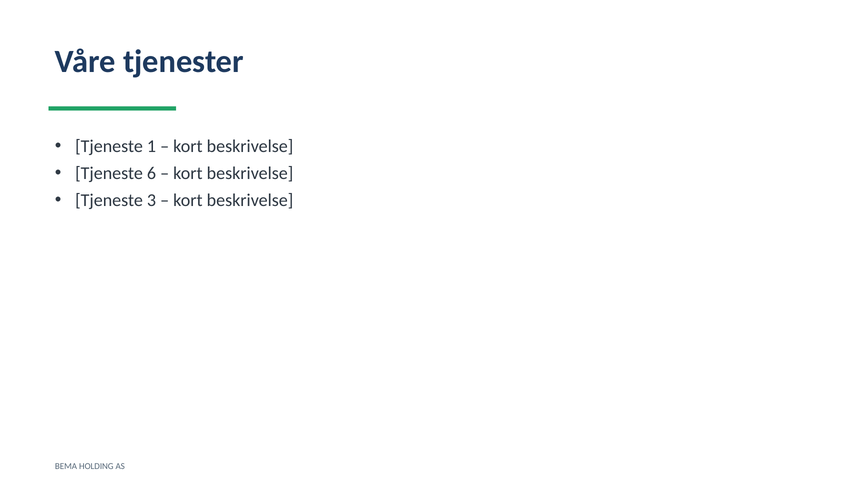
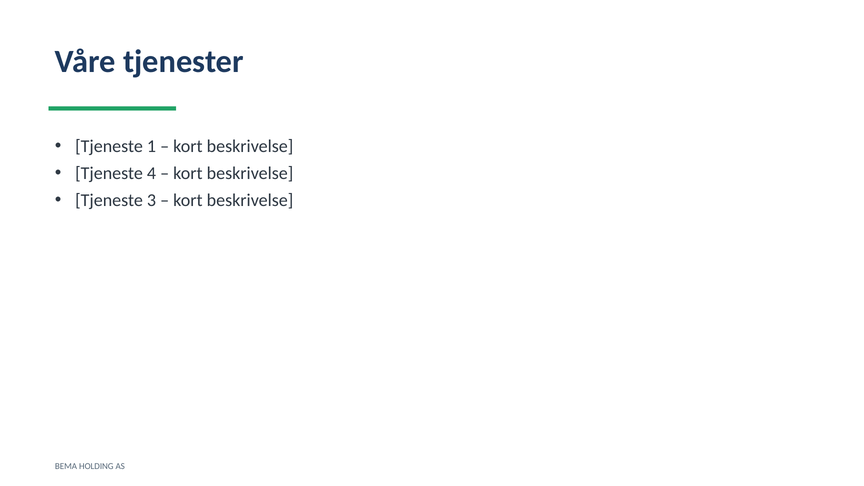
6: 6 -> 4
